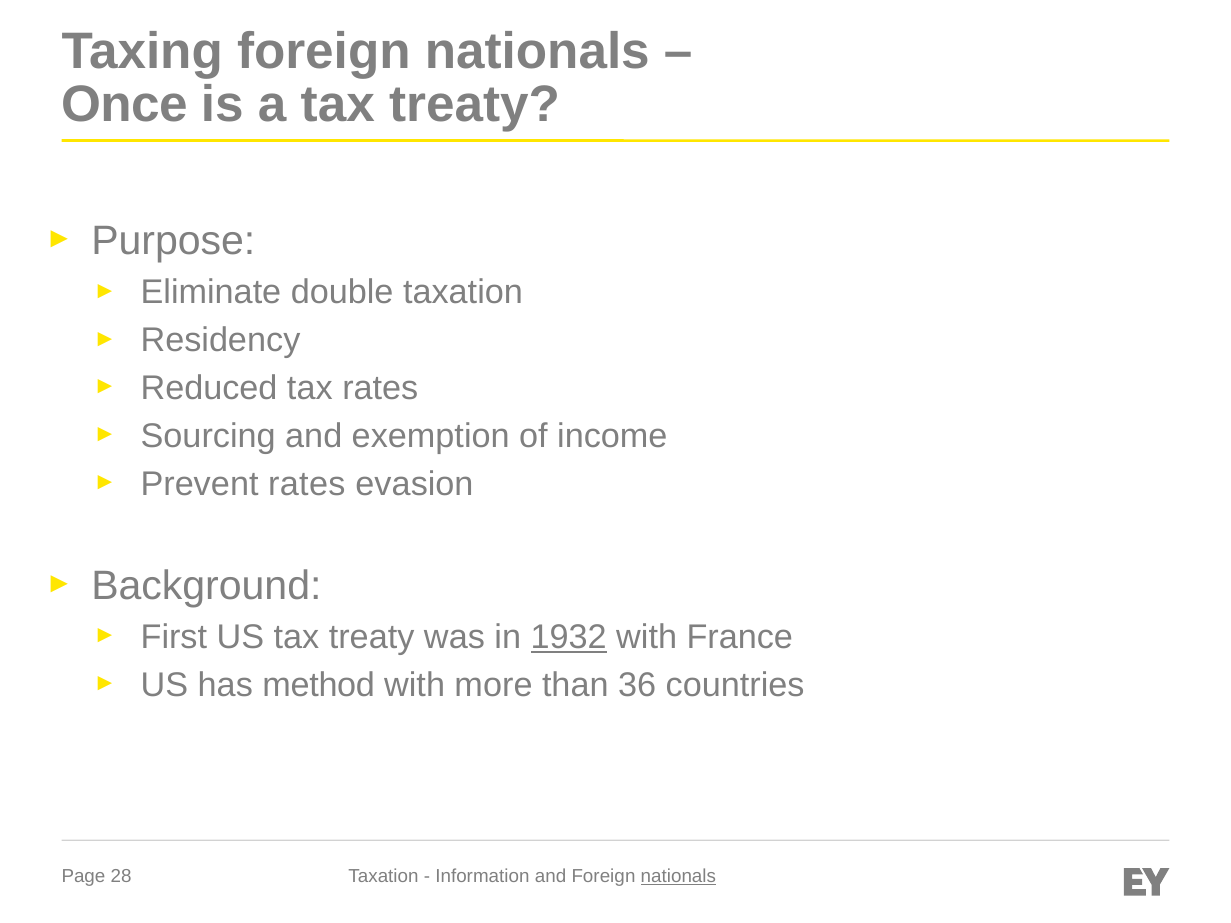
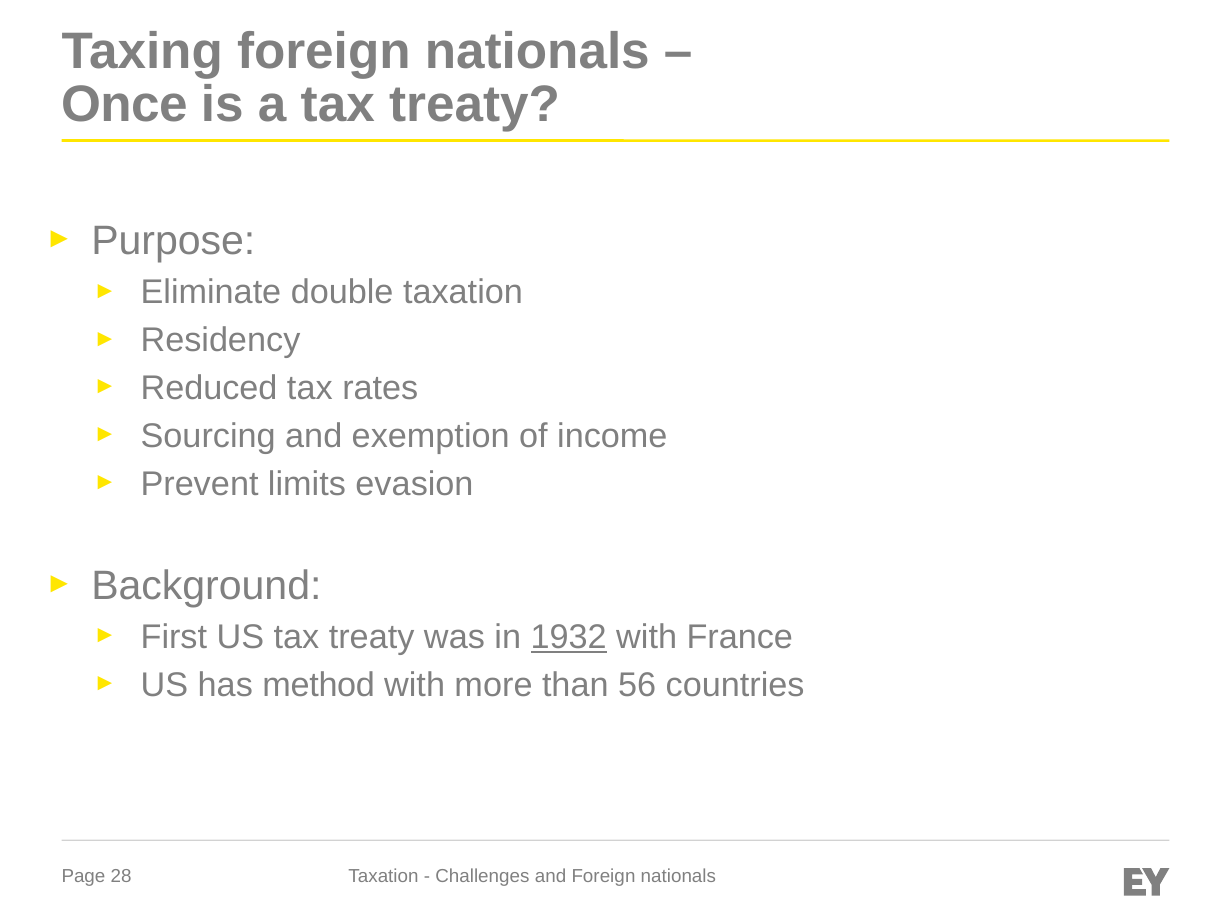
Prevent rates: rates -> limits
36: 36 -> 56
Information: Information -> Challenges
nationals at (678, 876) underline: present -> none
